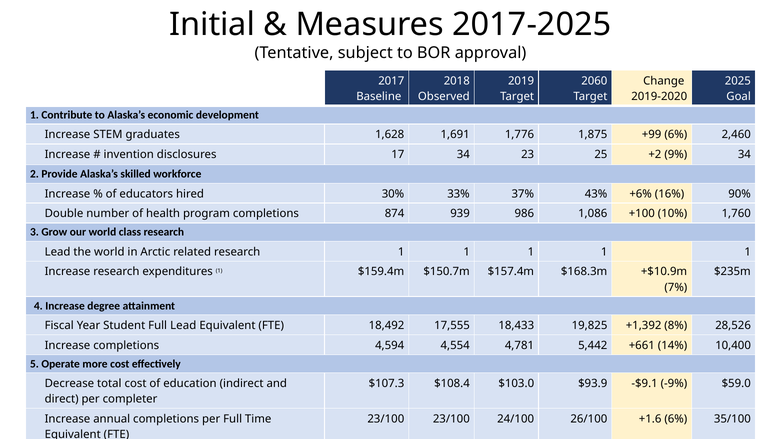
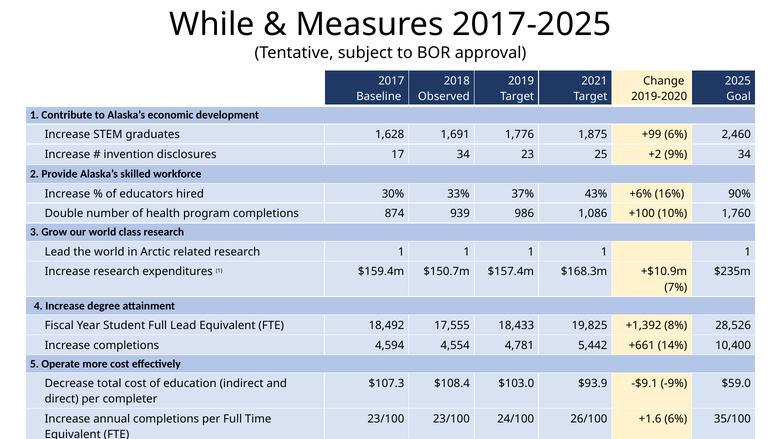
Initial: Initial -> While
2060: 2060 -> 2021
